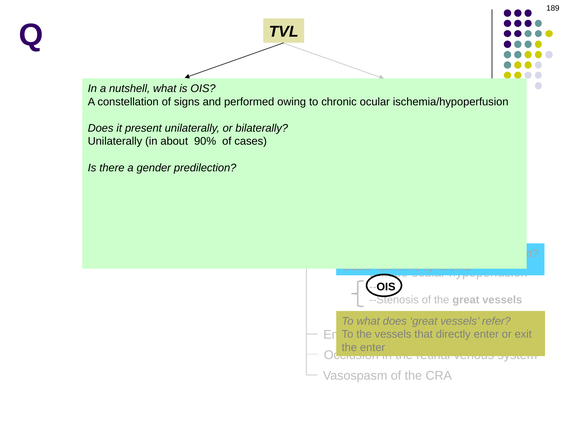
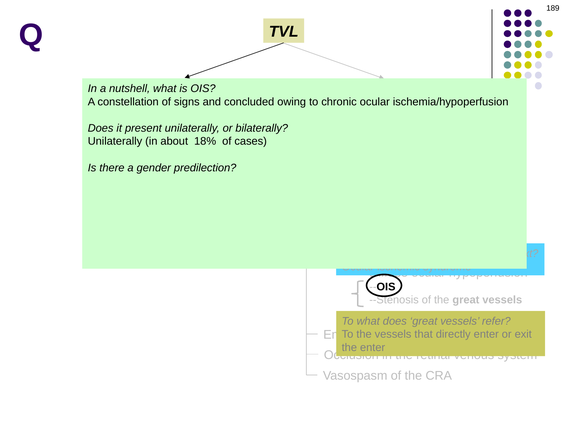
performed: performed -> concluded
90%: 90% -> 18%
